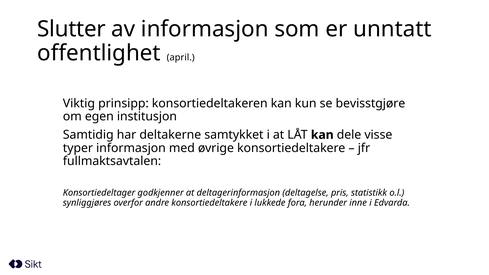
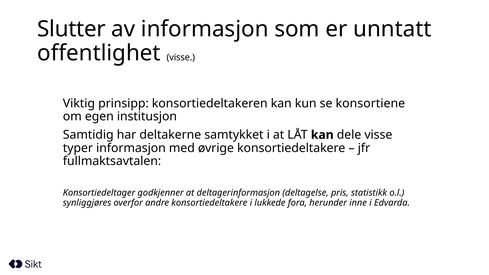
offentlighet april: april -> visse
bevisstgjøre: bevisstgjøre -> konsortiene
